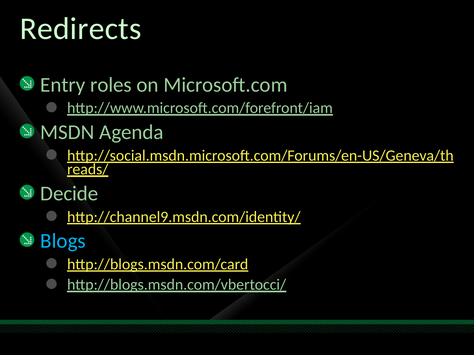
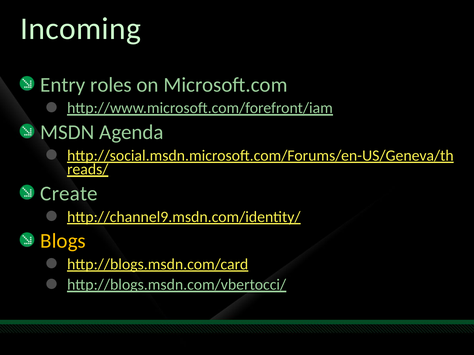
Redirects: Redirects -> Incoming
Decide: Decide -> Create
Blogs colour: light blue -> yellow
